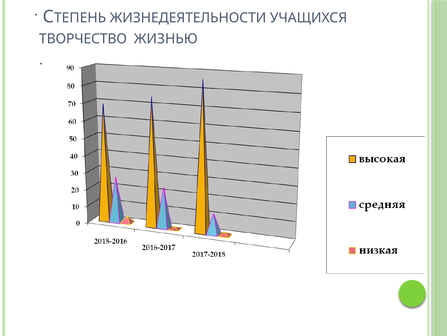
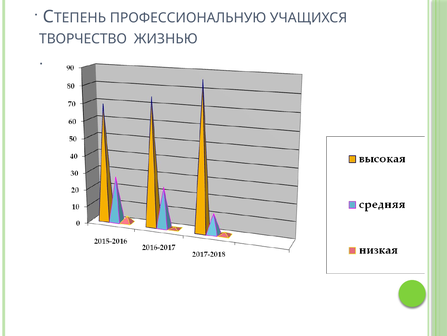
ЖИЗНЕДЕЯТЕЛЬНОСТИ: ЖИЗНЕДЕЯТЕЛЬНОСТИ -> ПРОФЕССИОНАЛЬНУЮ
